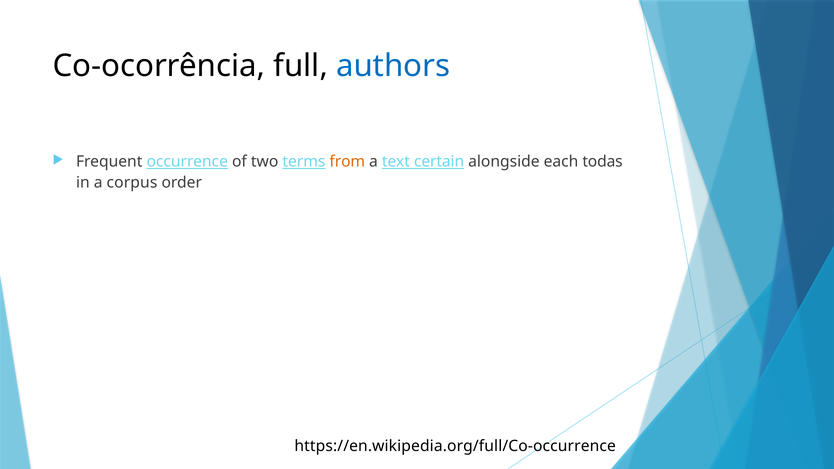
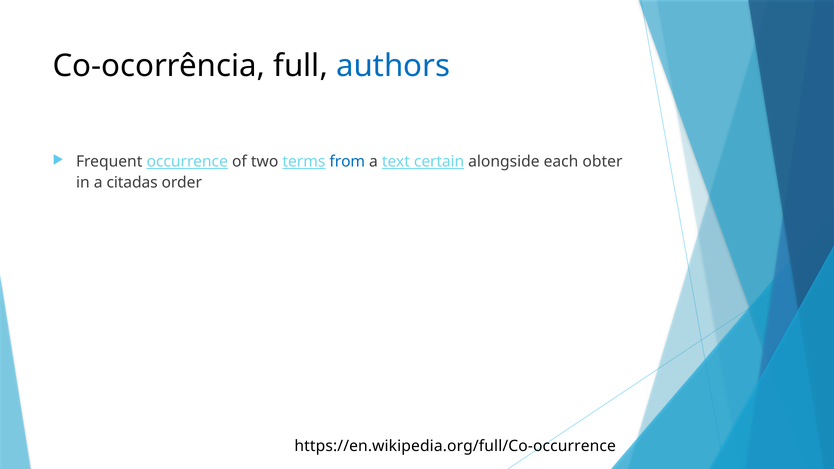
from colour: orange -> blue
todas: todas -> obter
corpus: corpus -> citadas
